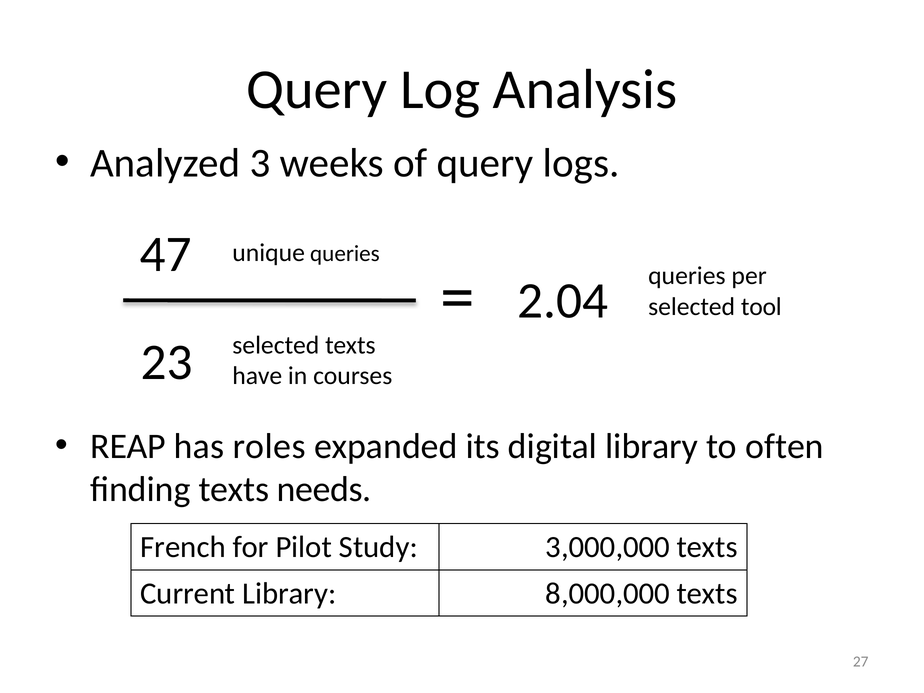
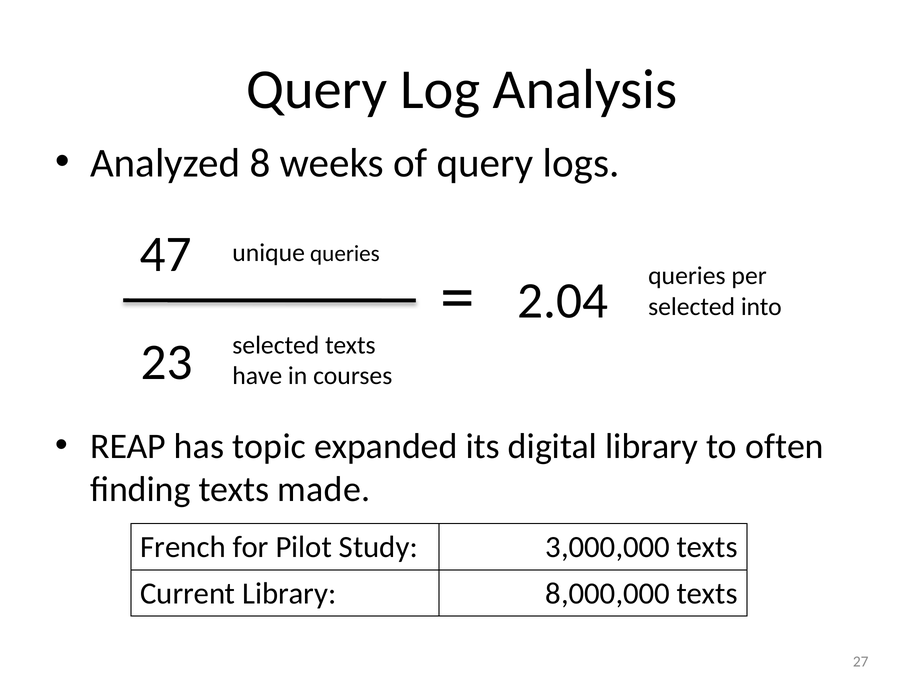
3: 3 -> 8
tool: tool -> into
roles: roles -> topic
needs: needs -> made
